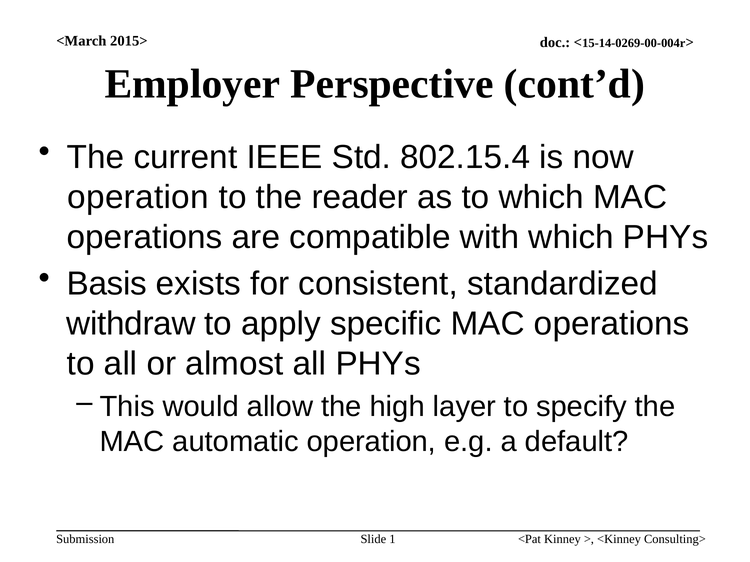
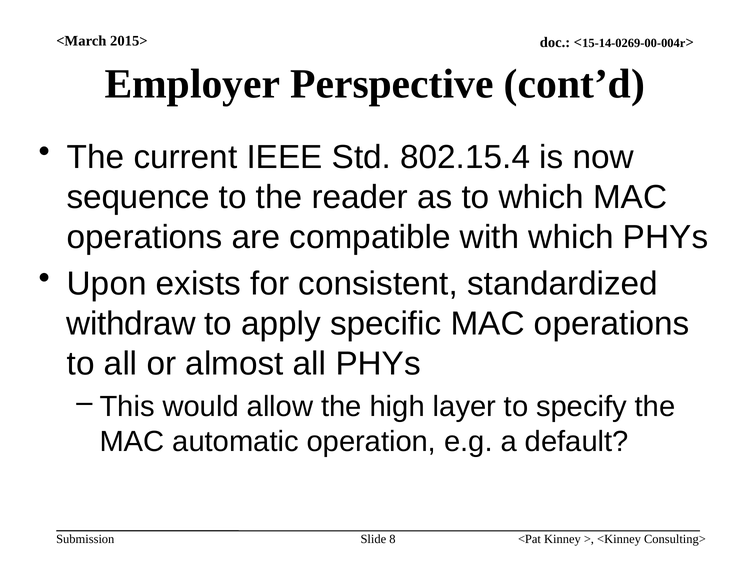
operation at (138, 197): operation -> sequence
Basis: Basis -> Upon
1: 1 -> 8
